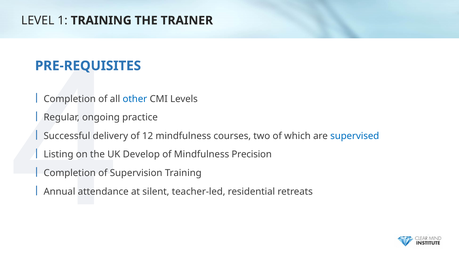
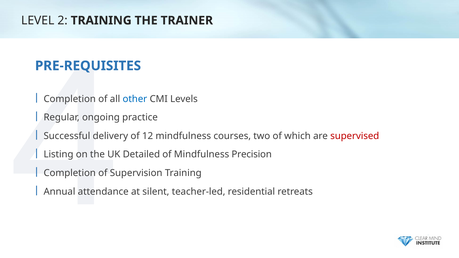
1: 1 -> 2
supervised colour: blue -> red
Develop: Develop -> Detailed
